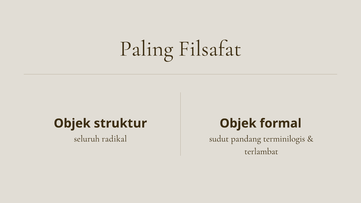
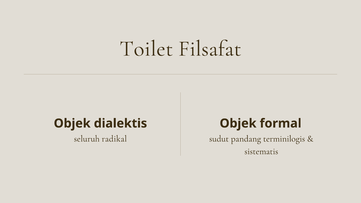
Paling: Paling -> Toilet
struktur: struktur -> dialektis
terlambat: terlambat -> sistematis
